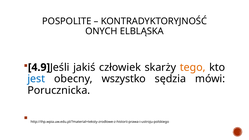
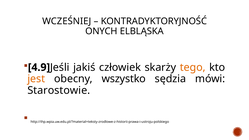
POSPOLITE: POSPOLITE -> WCZEŚNIEJ
jest colour: blue -> orange
Porucznicka: Porucznicka -> Starostowie
